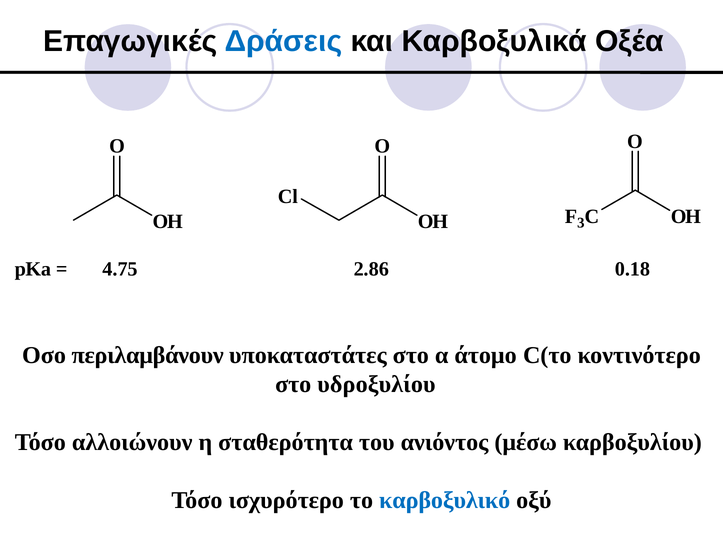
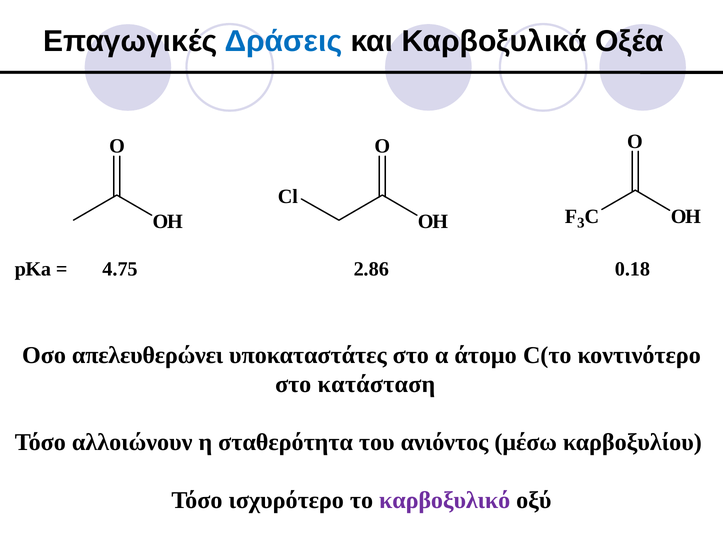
περιλαμβάνουν: περιλαμβάνουν -> απελευθερώνει
υδροξυλίου: υδροξυλίου -> κατάσταση
καρβοξυλικό colour: blue -> purple
